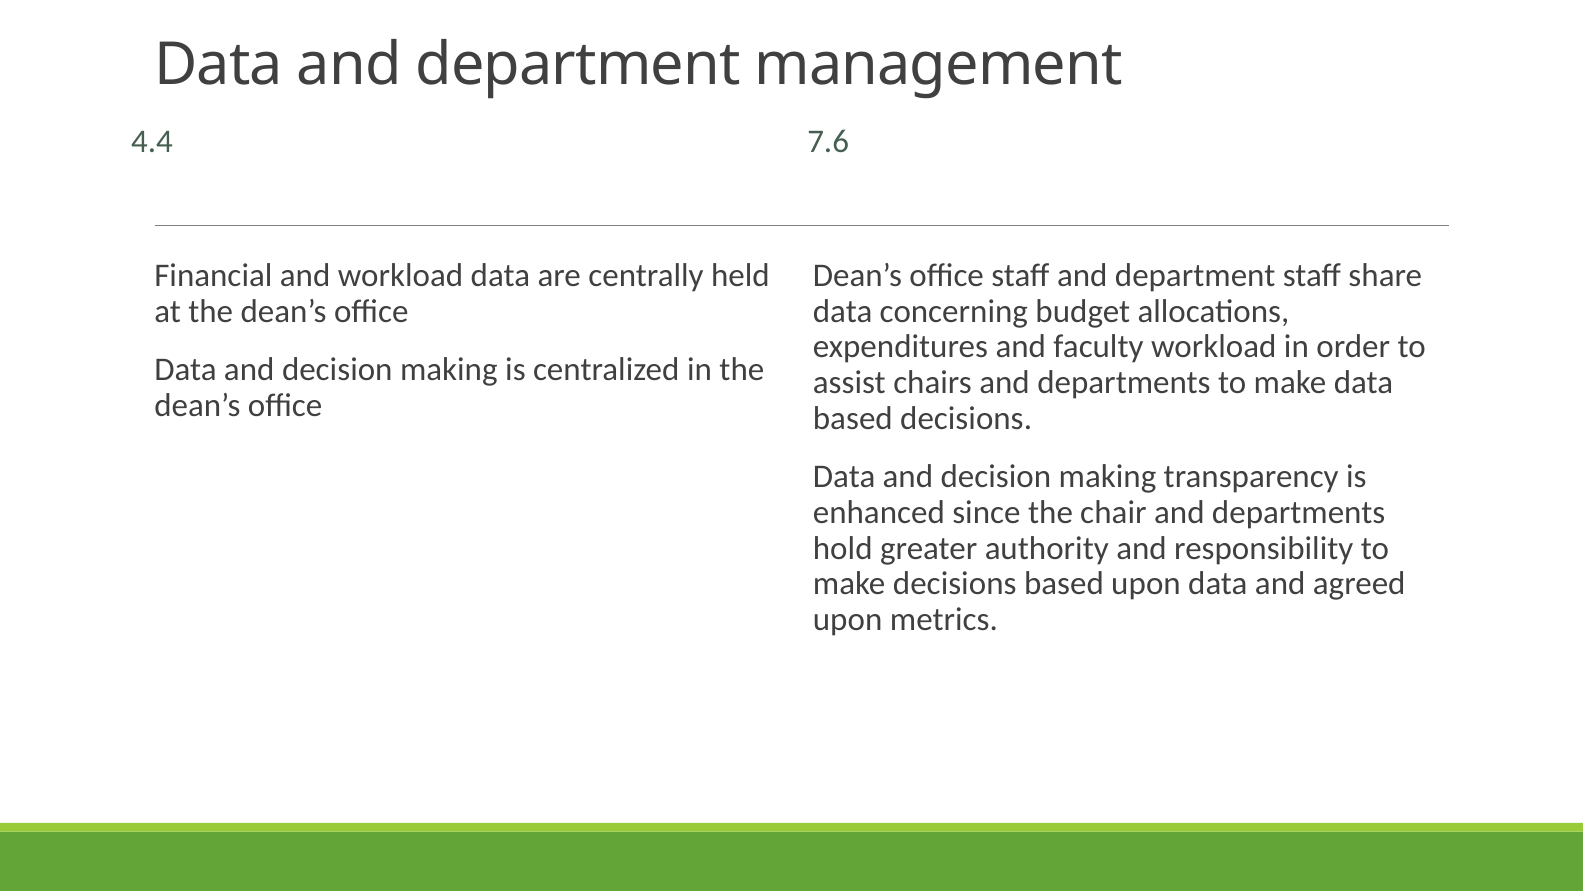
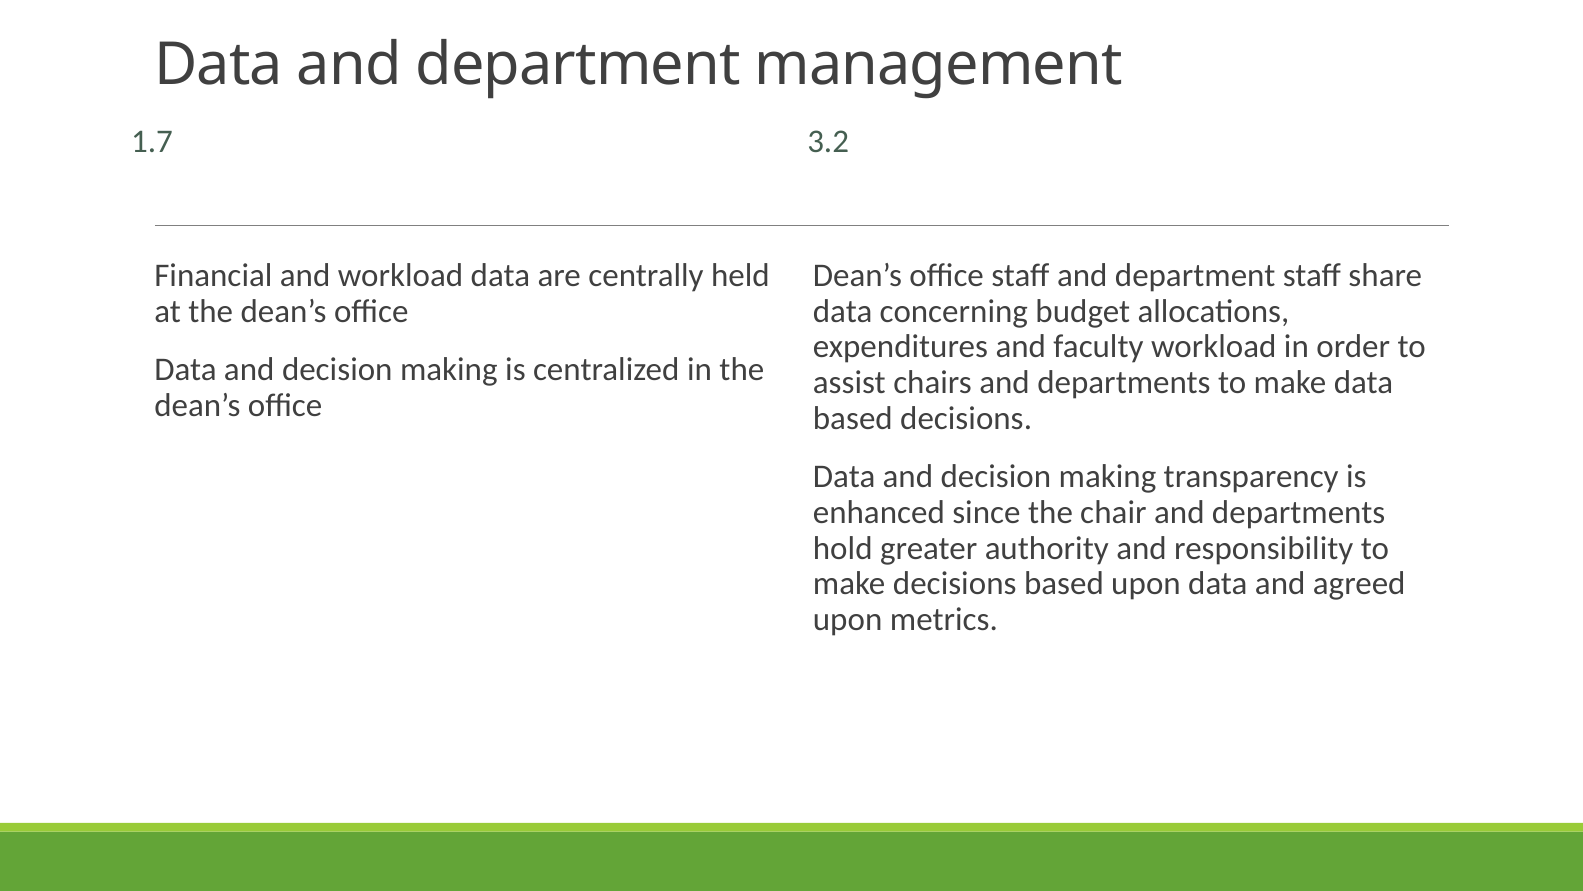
4.4: 4.4 -> 1.7
7.6: 7.6 -> 3.2
